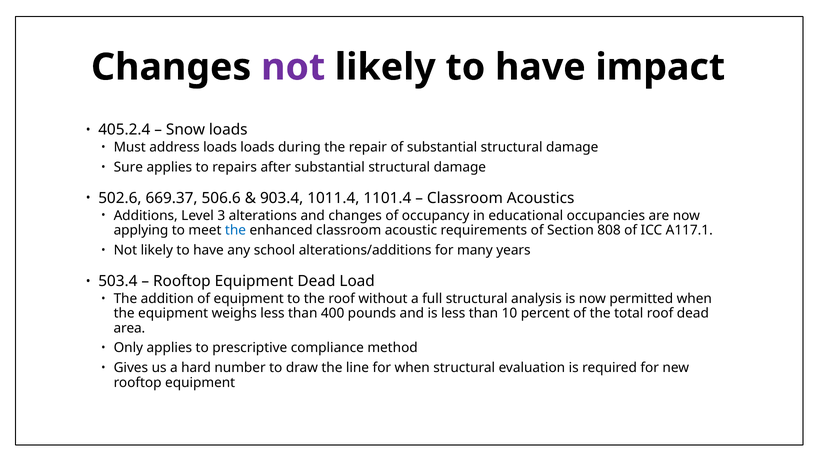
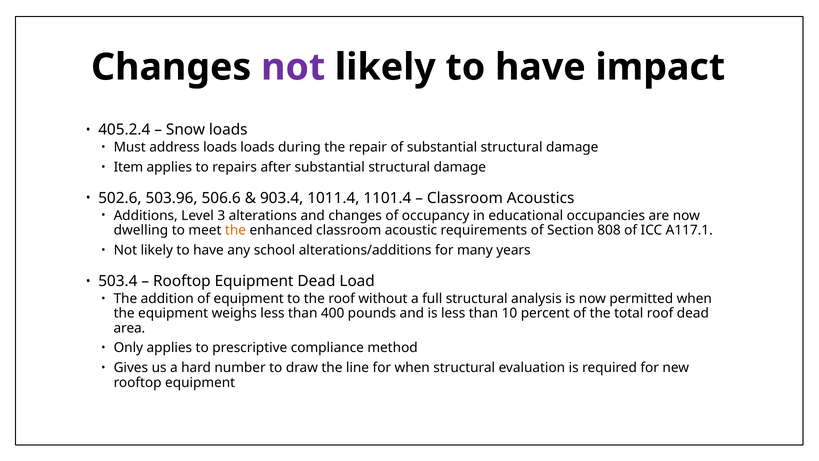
Sure: Sure -> Item
669.37: 669.37 -> 503.96
applying: applying -> dwelling
the at (235, 230) colour: blue -> orange
